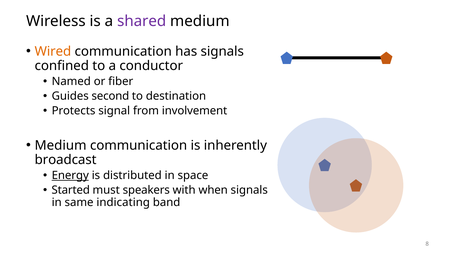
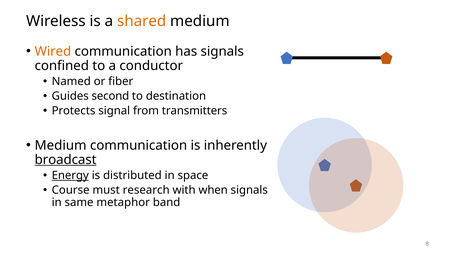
shared colour: purple -> orange
involvement: involvement -> transmitters
broadcast underline: none -> present
Started: Started -> Course
speakers: speakers -> research
indicating: indicating -> metaphor
